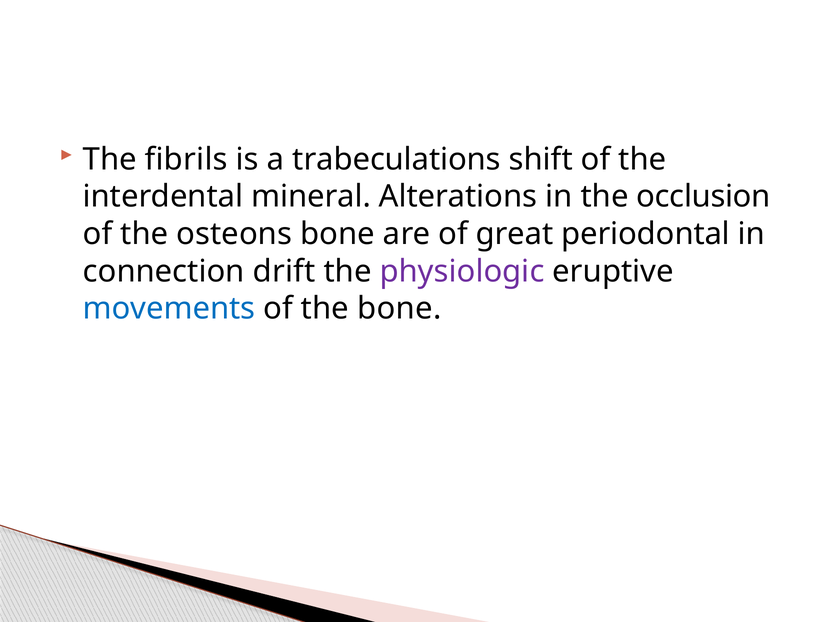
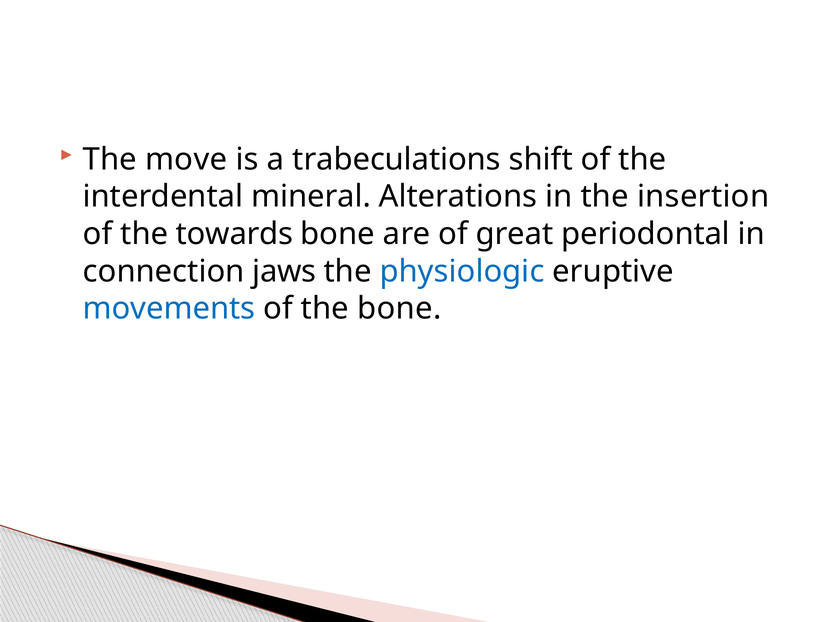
fibrils: fibrils -> move
occlusion: occlusion -> insertion
osteons: osteons -> towards
drift: drift -> jaws
physiologic colour: purple -> blue
